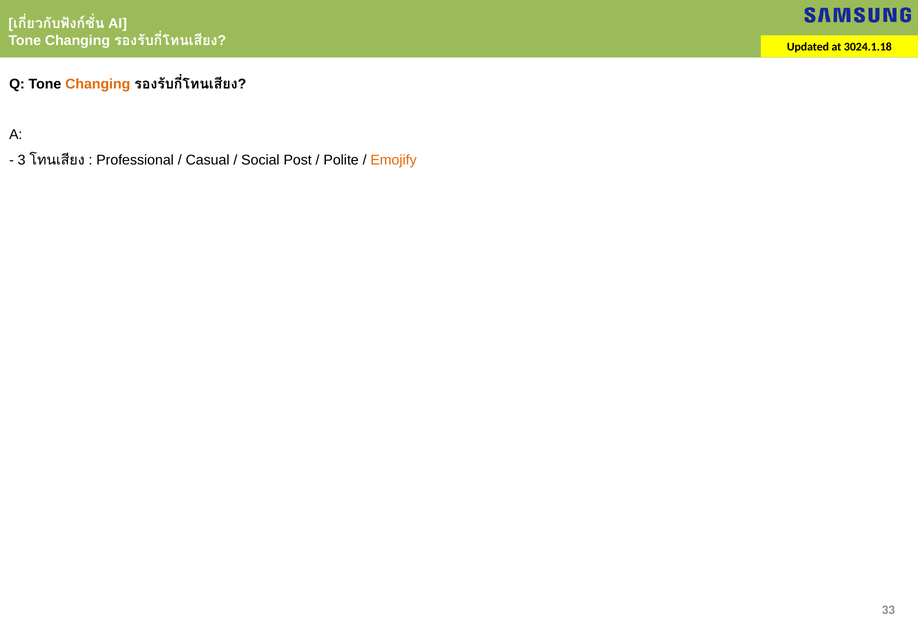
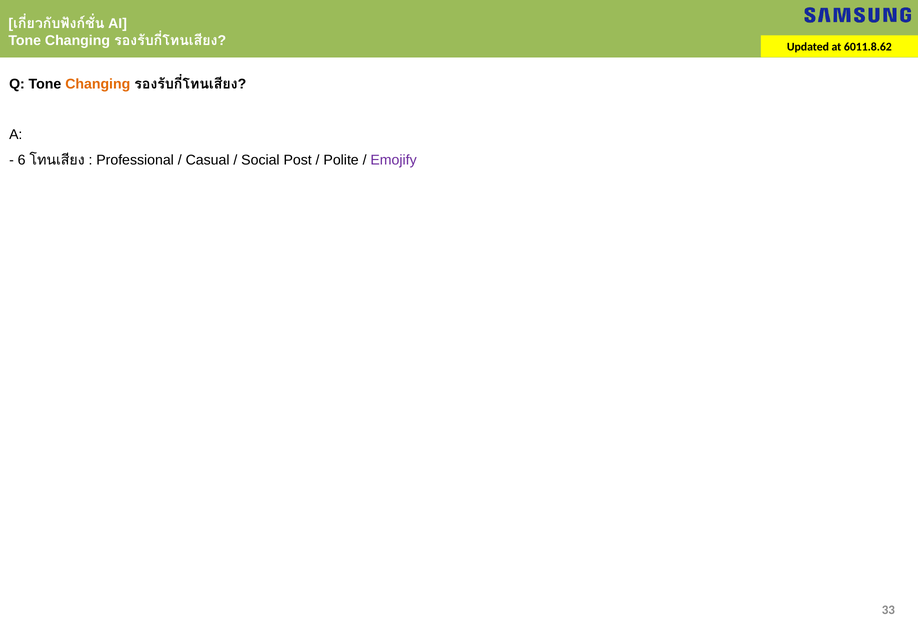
3024.1.18: 3024.1.18 -> 6011.8.62
3: 3 -> 6
Emojify colour: orange -> purple
